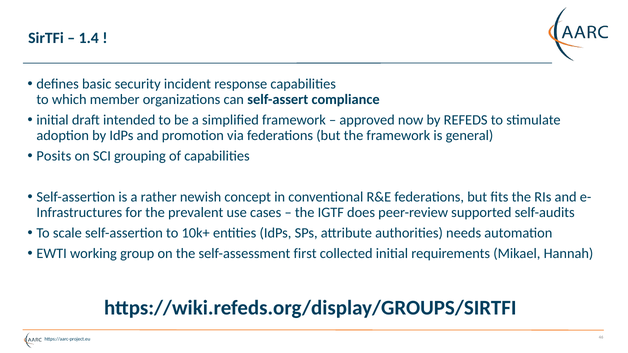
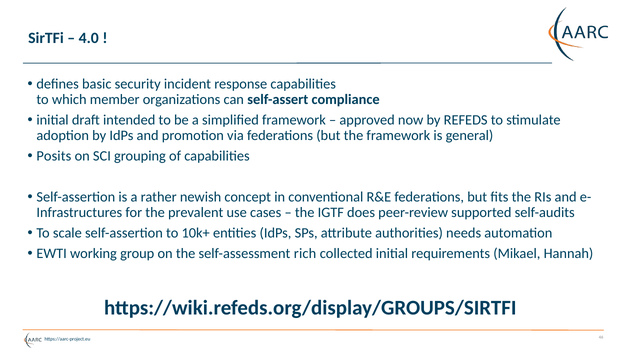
1.4: 1.4 -> 4.0
first: first -> rich
